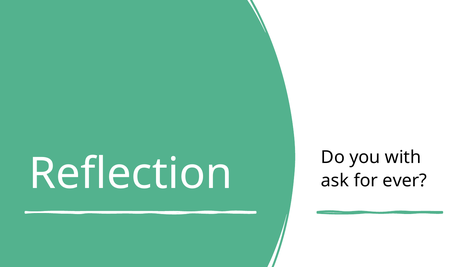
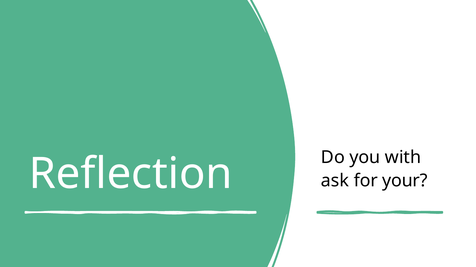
ever: ever -> your
